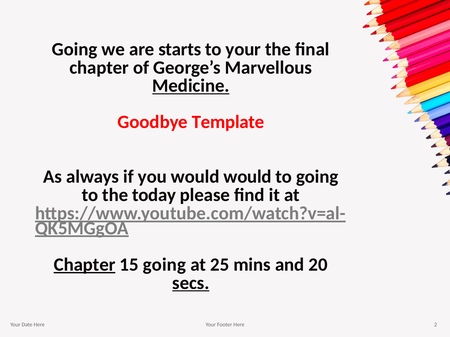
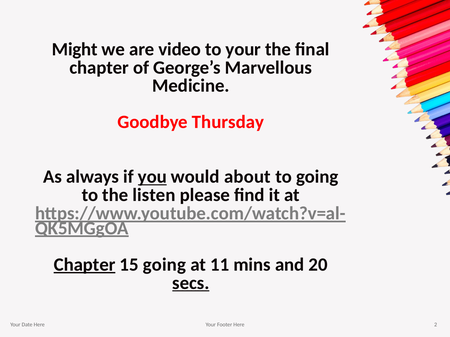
Going at (75, 49): Going -> Might
starts: starts -> video
Medicine underline: present -> none
Template: Template -> Thursday
you underline: none -> present
would would: would -> about
today: today -> listen
25: 25 -> 11
